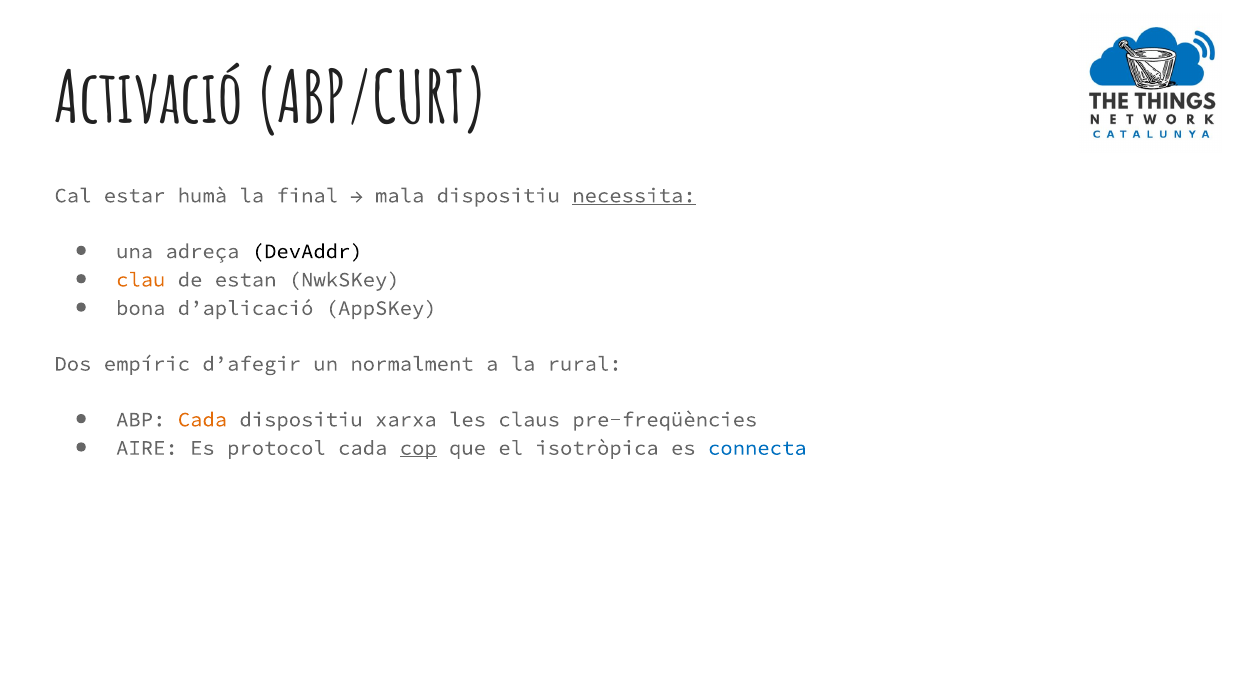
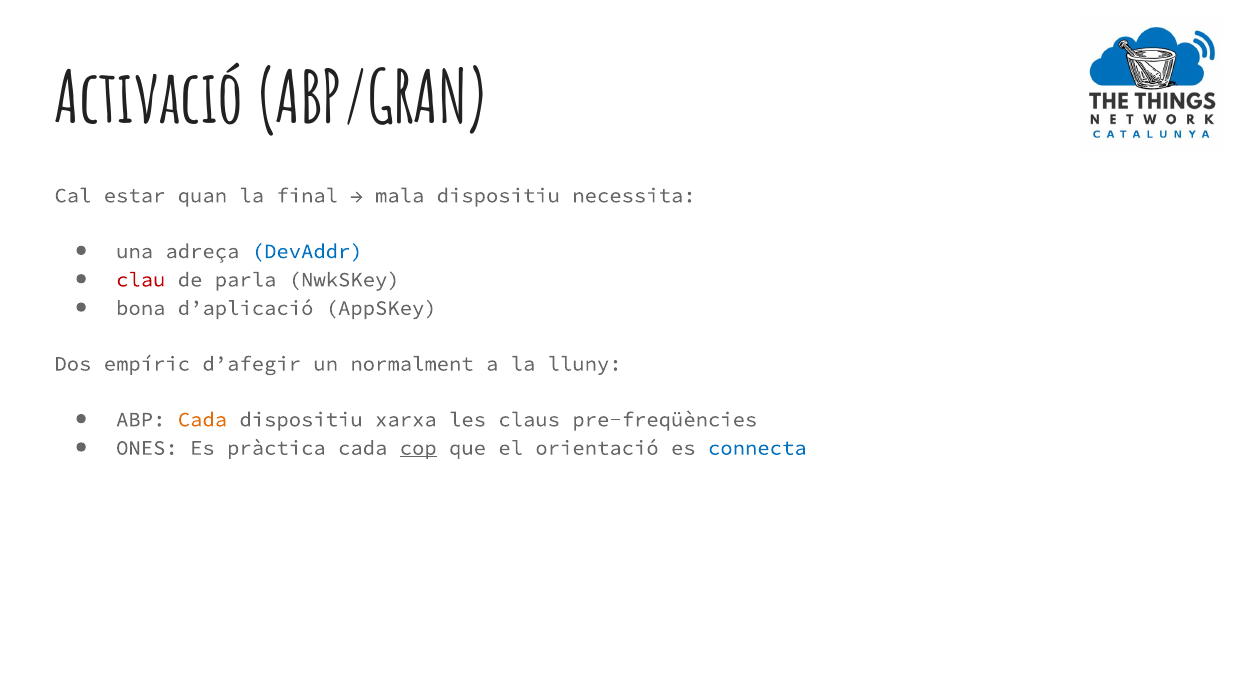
ABP/CURT: ABP/CURT -> ABP/GRAN
humà: humà -> quan
necessita underline: present -> none
DevAddr colour: black -> blue
clau colour: orange -> red
estan: estan -> parla
rural: rural -> lluny
AIRE: AIRE -> ONES
protocol: protocol -> pràctica
isotròpica: isotròpica -> orientació
